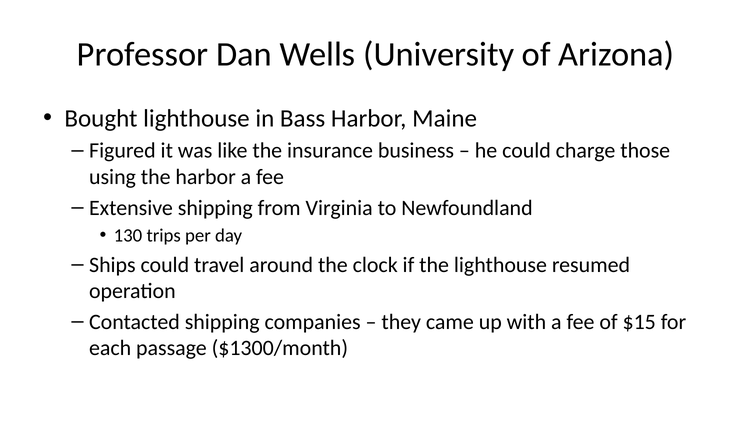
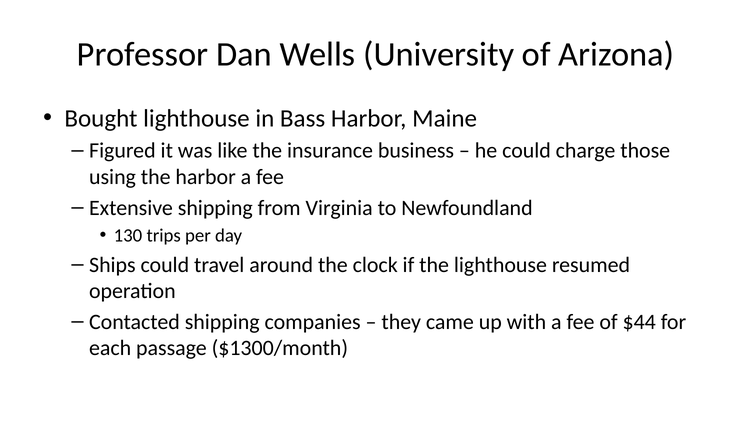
$15: $15 -> $44
